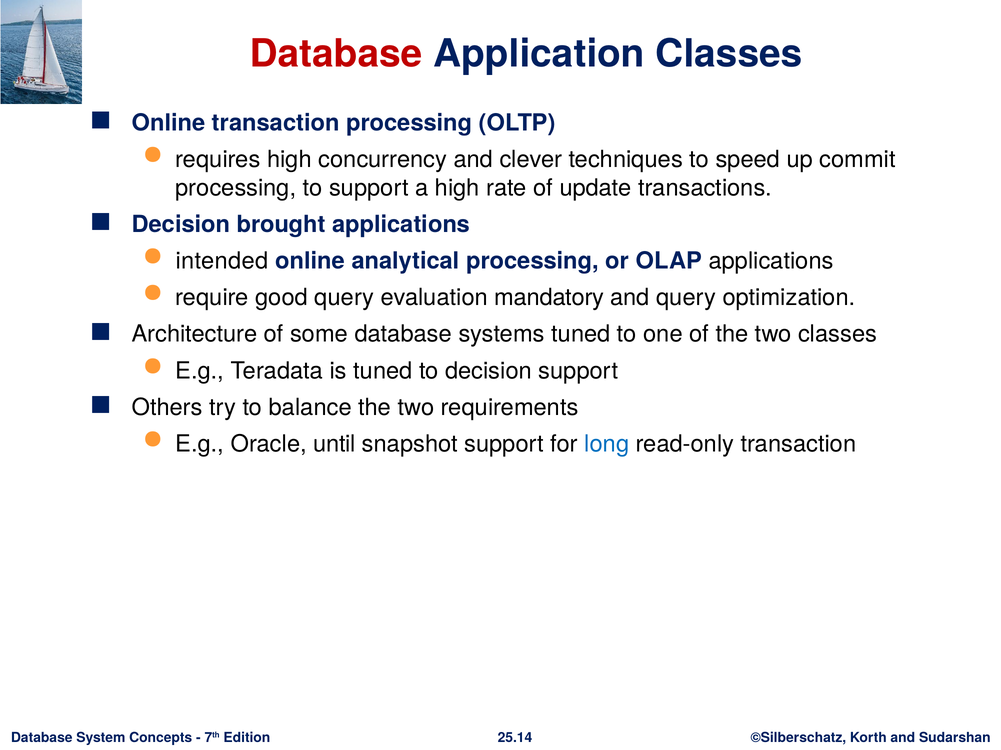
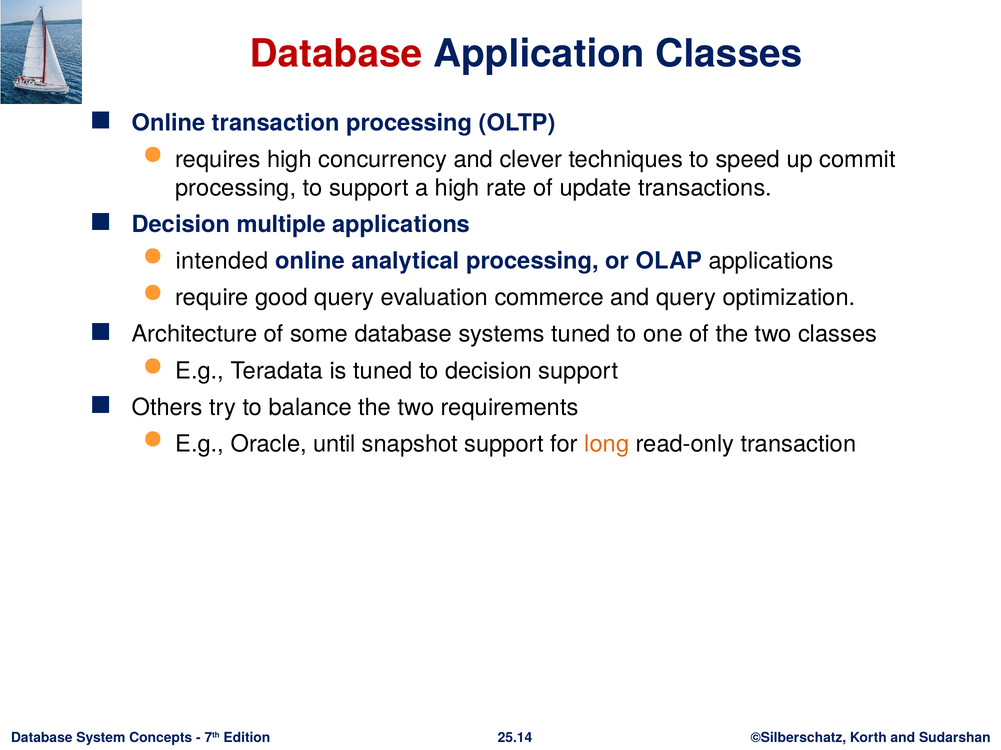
brought: brought -> multiple
mandatory: mandatory -> commerce
long colour: blue -> orange
